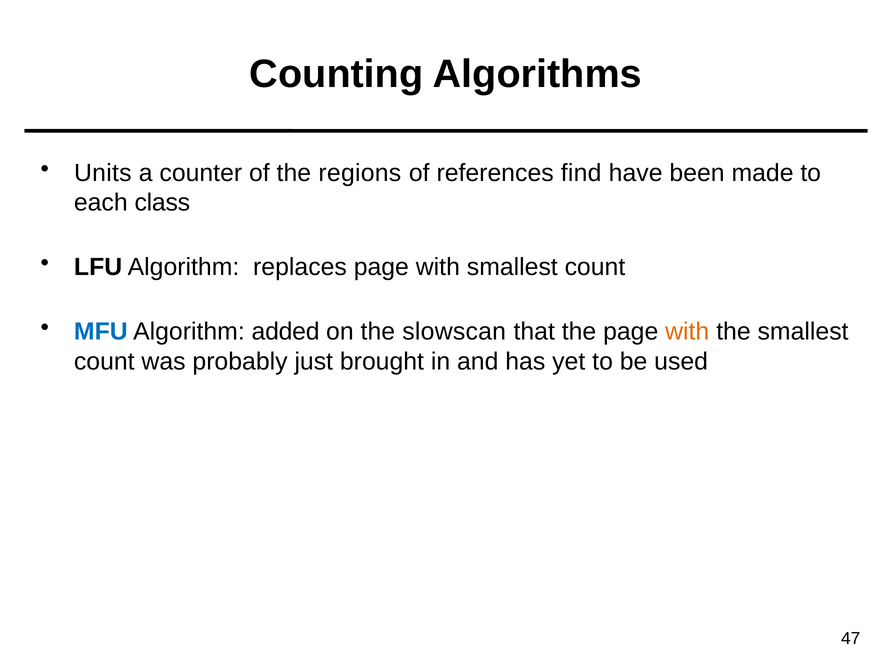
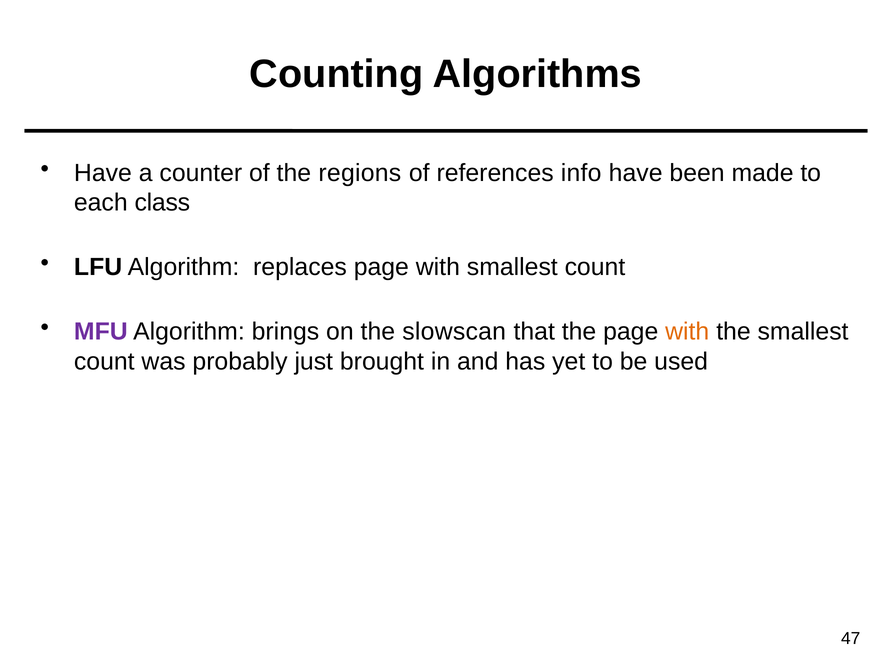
Units at (103, 173): Units -> Have
find: find -> info
MFU colour: blue -> purple
added: added -> brings
